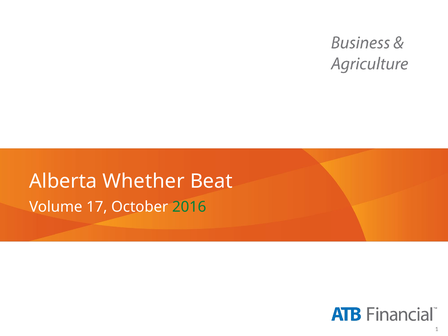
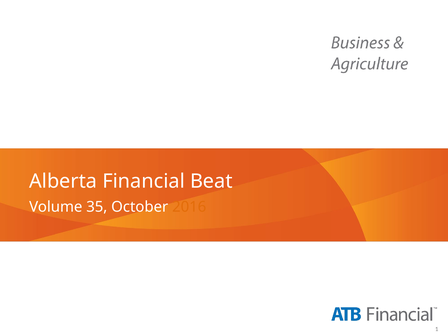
Whether: Whether -> Financial
17: 17 -> 35
2016 colour: green -> orange
